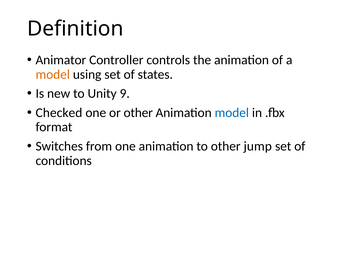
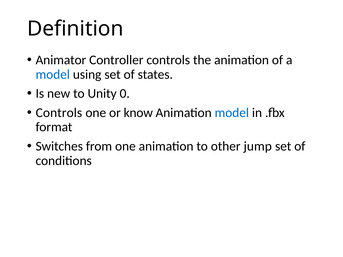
model at (53, 74) colour: orange -> blue
9: 9 -> 0
Checked at (59, 113): Checked -> Controls
or other: other -> know
